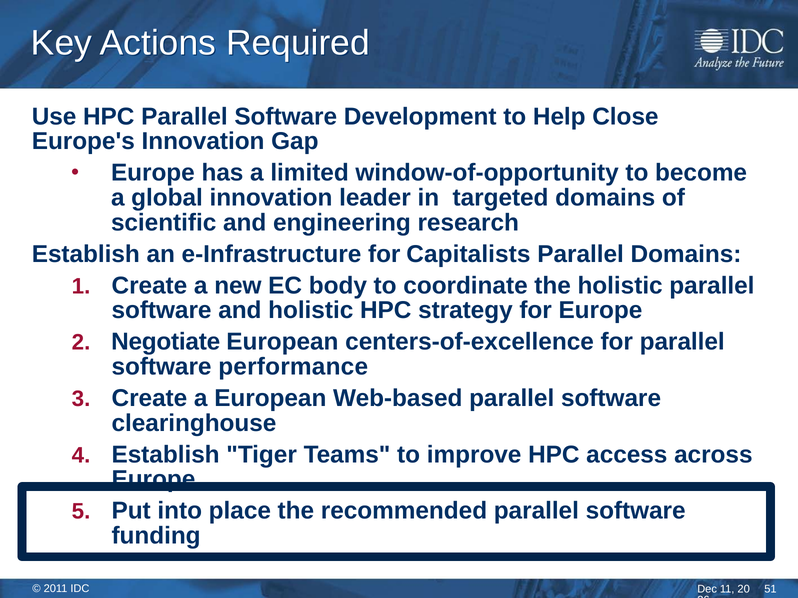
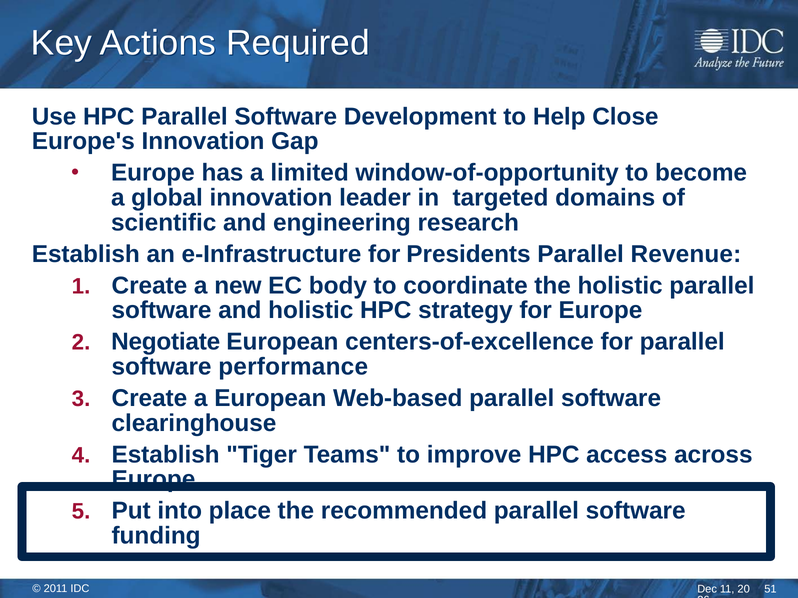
Capitalists: Capitalists -> Presidents
Parallel Domains: Domains -> Revenue
